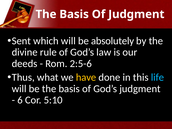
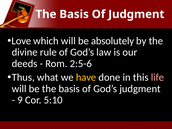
Sent: Sent -> Love
life colour: light blue -> pink
6: 6 -> 9
